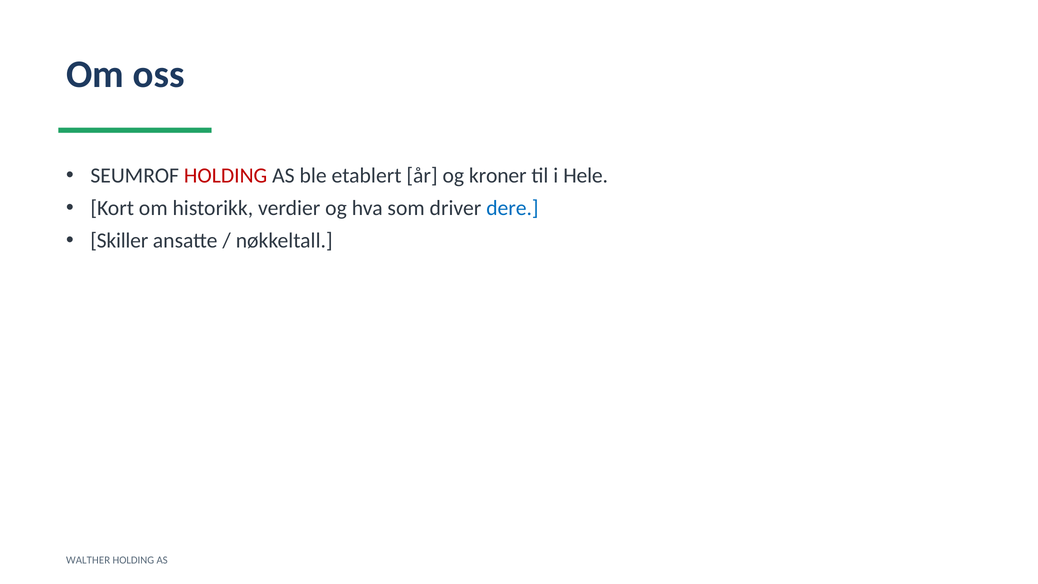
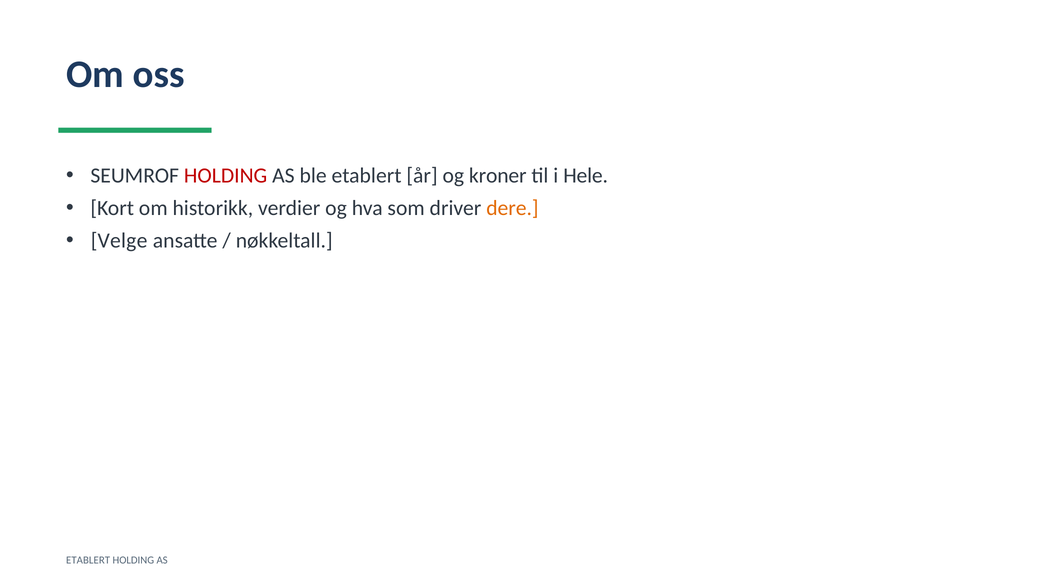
dere colour: blue -> orange
Skiller: Skiller -> Velge
WALTHER at (88, 560): WALTHER -> ETABLERT
